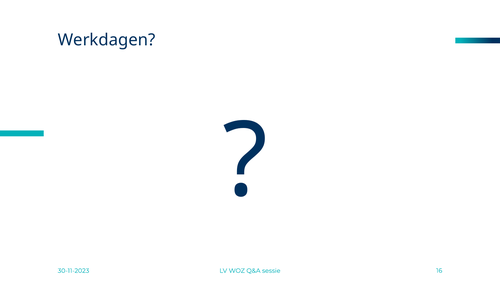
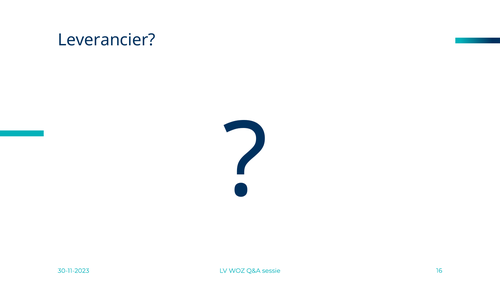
Werkdagen: Werkdagen -> Leverancier
